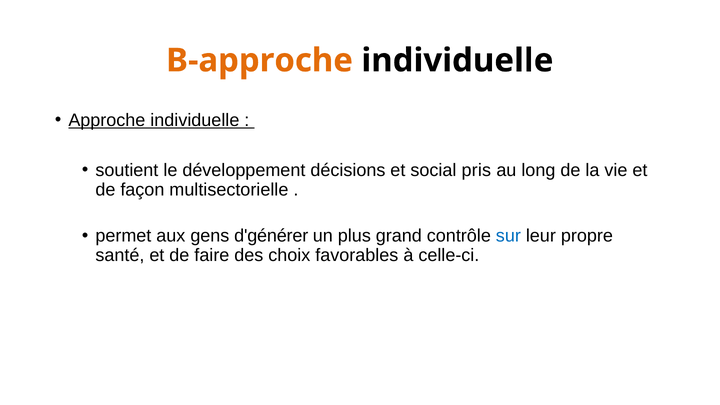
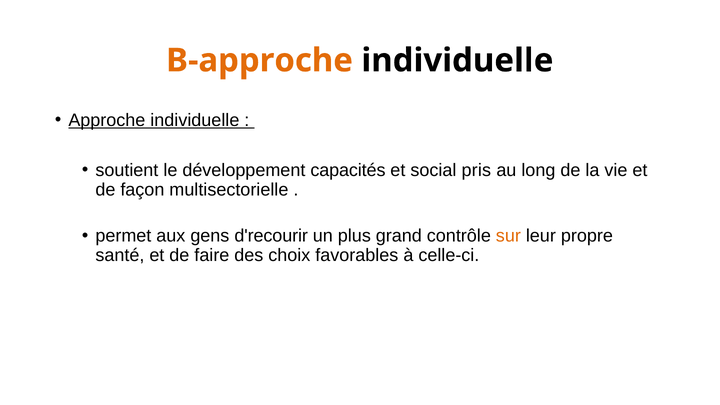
décisions: décisions -> capacités
d'générer: d'générer -> d'recourir
sur colour: blue -> orange
